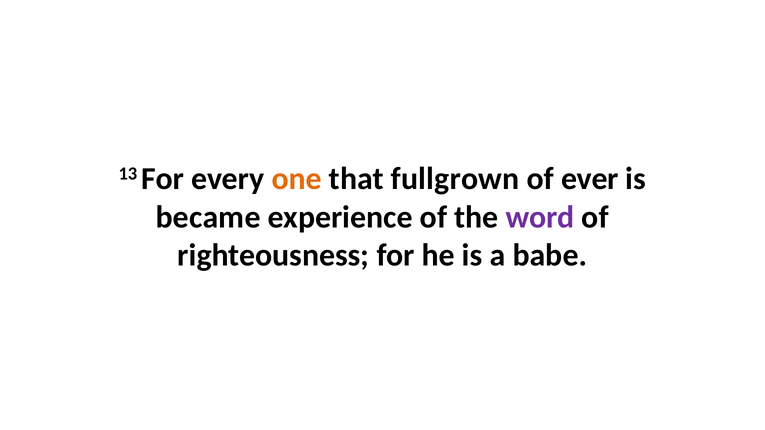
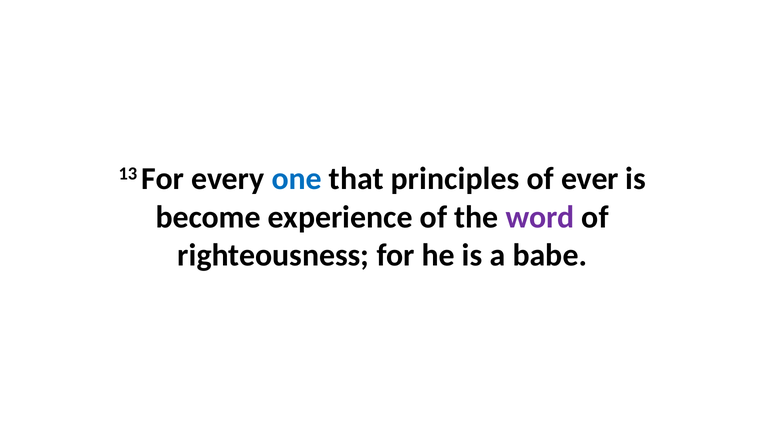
one colour: orange -> blue
fullgrown: fullgrown -> principles
became: became -> become
